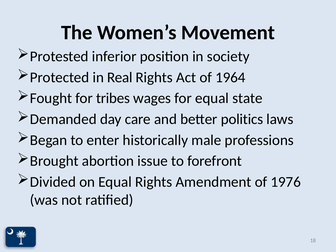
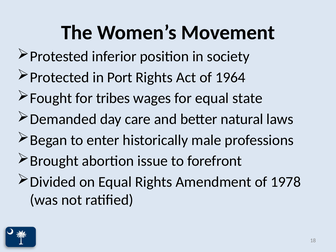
Real: Real -> Port
politics: politics -> natural
1976: 1976 -> 1978
